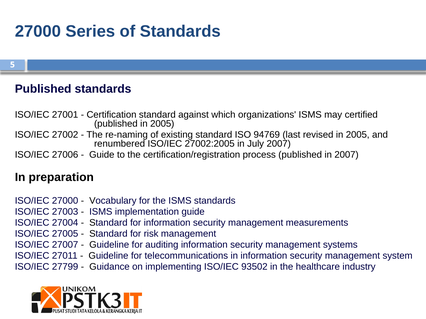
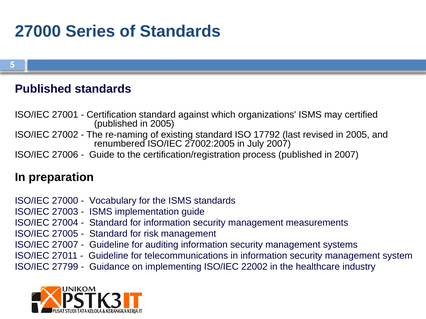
94769: 94769 -> 17792
93502: 93502 -> 22002
